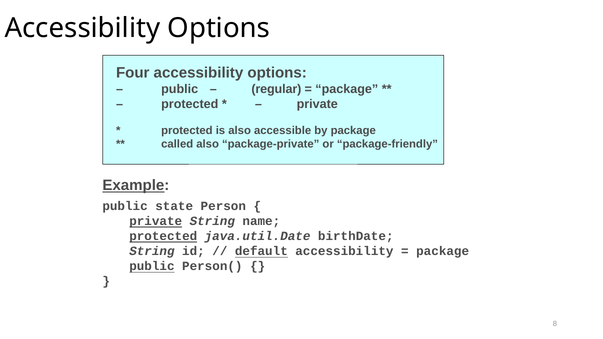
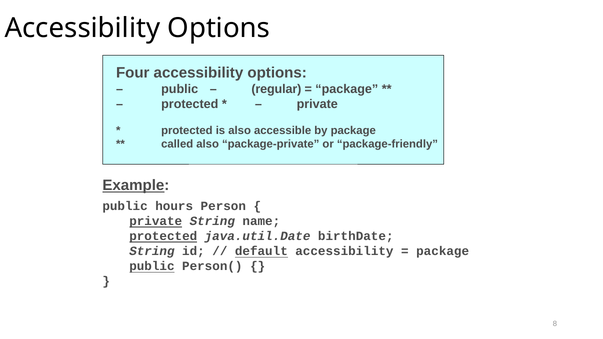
state: state -> hours
